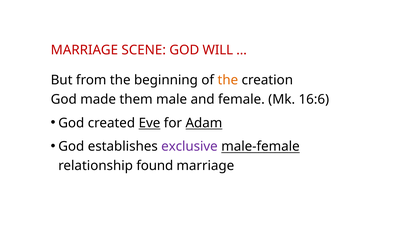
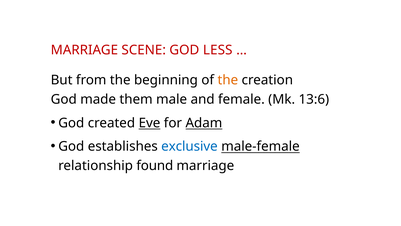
WILL: WILL -> LESS
16:6: 16:6 -> 13:6
exclusive colour: purple -> blue
